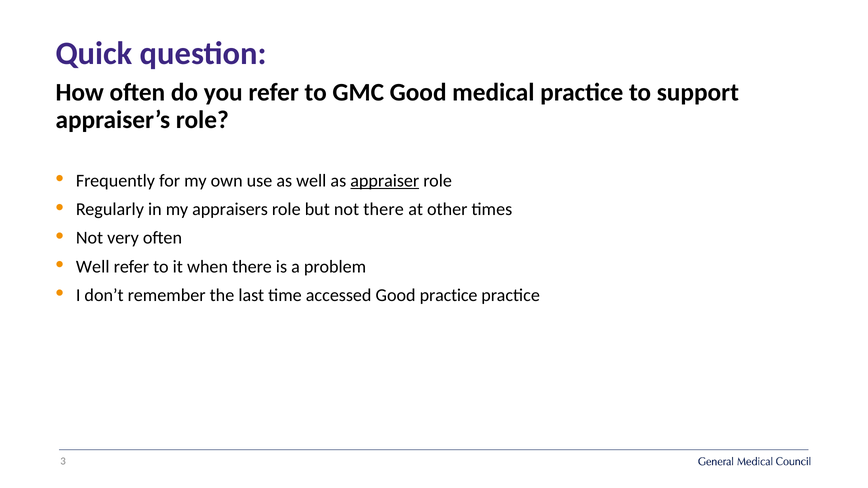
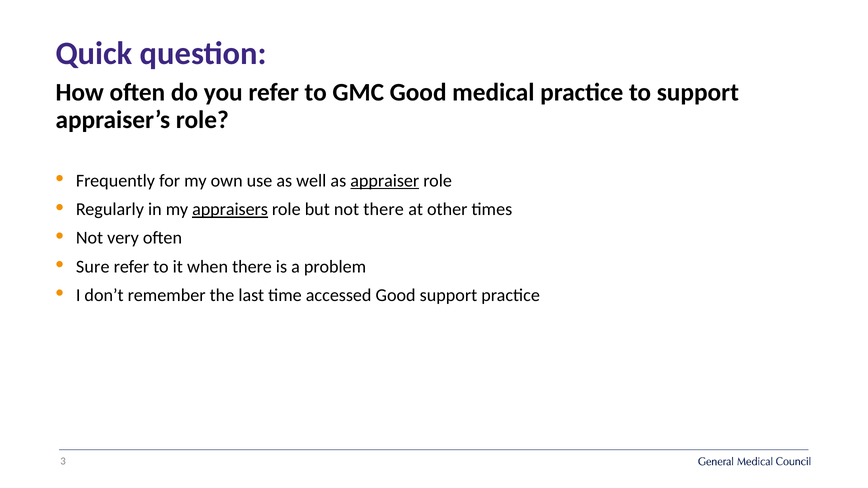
appraisers underline: none -> present
Well at (93, 267): Well -> Sure
Good practice: practice -> support
